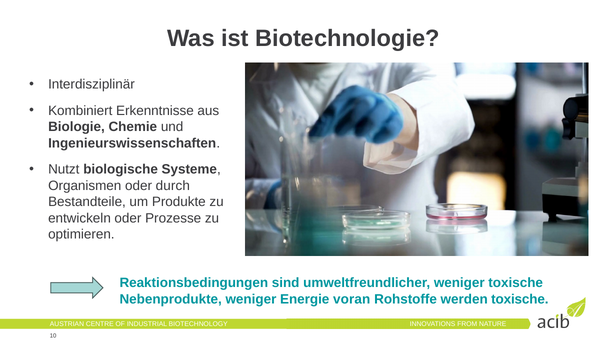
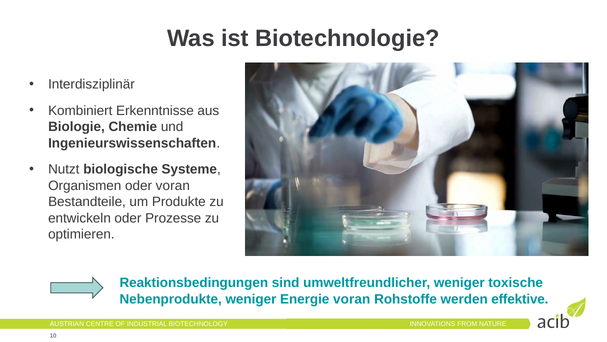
oder durch: durch -> voran
werden toxische: toxische -> effektive
